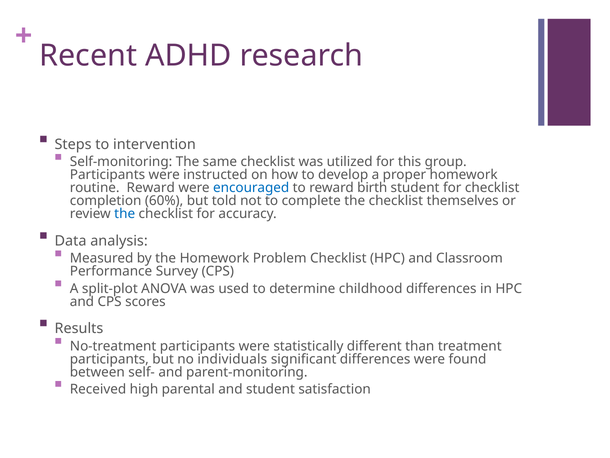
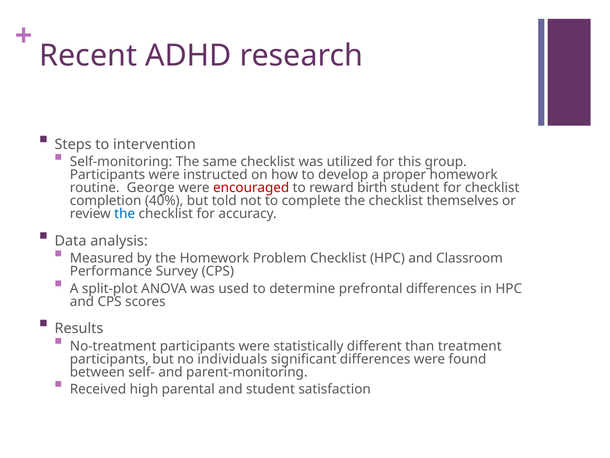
routine Reward: Reward -> George
encouraged colour: blue -> red
60%: 60% -> 40%
childhood: childhood -> prefrontal
